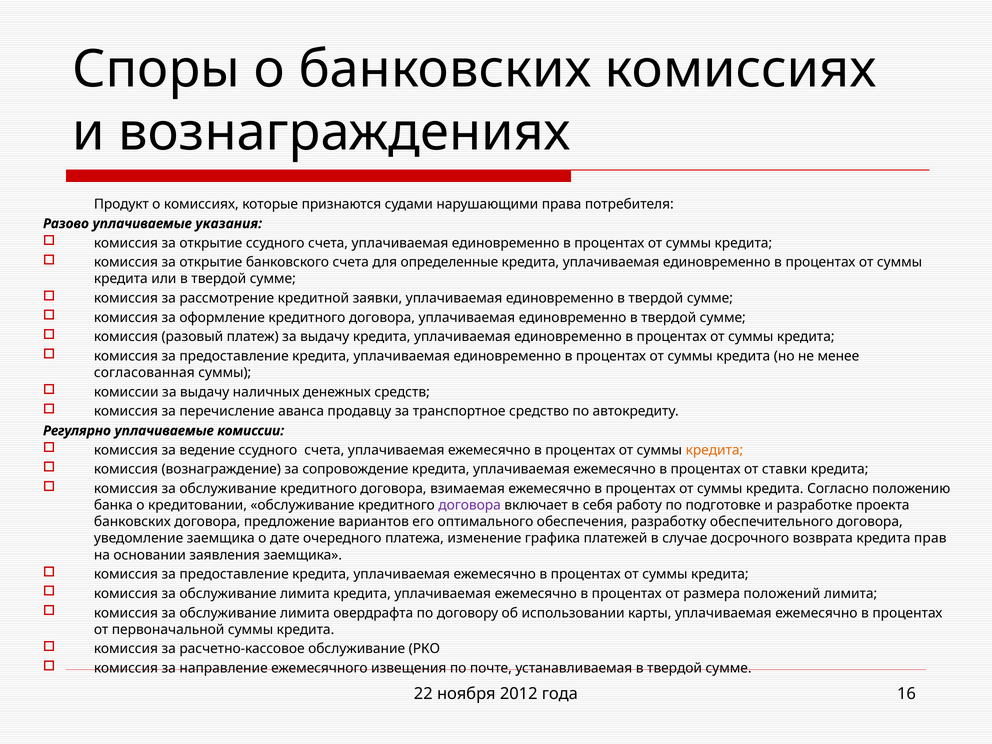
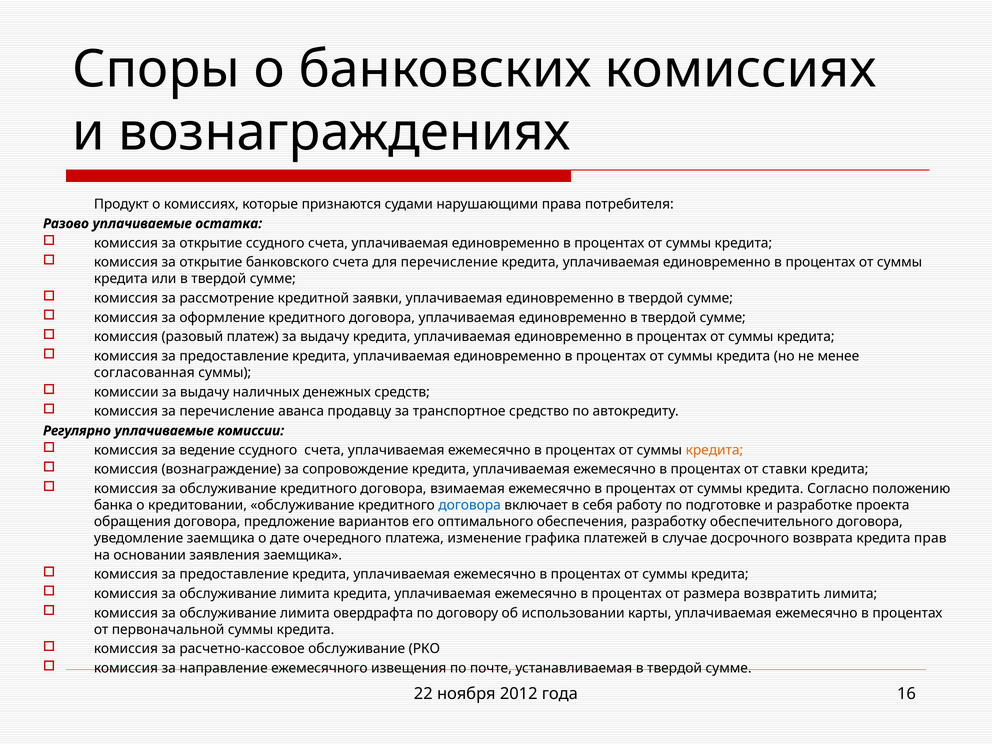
указания: указания -> остатка
для определенные: определенные -> перечисление
договора at (470, 505) colour: purple -> blue
банковских at (132, 522): банковских -> обращения
положений: положений -> возвратить
